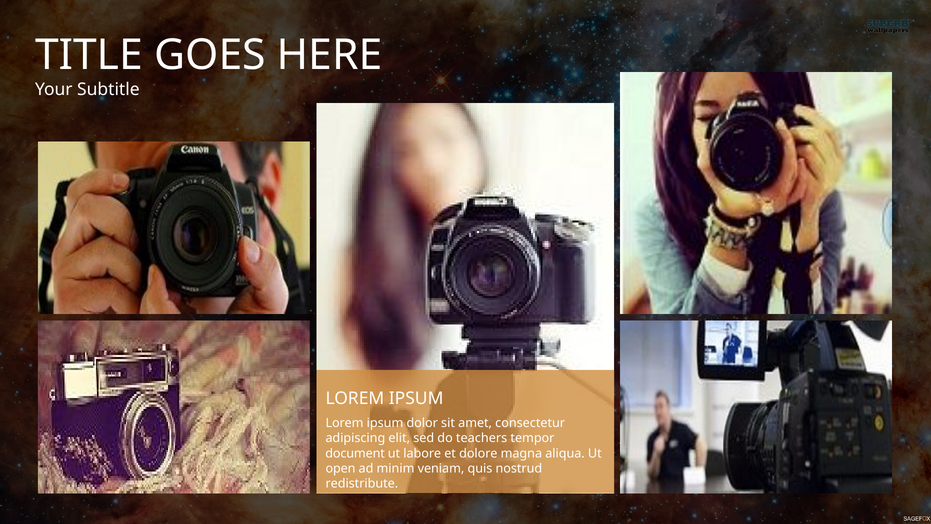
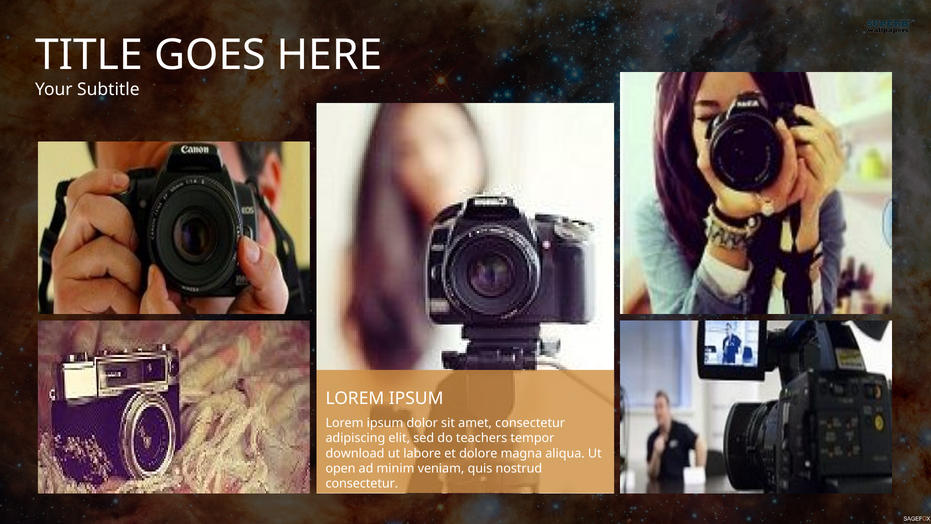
document: document -> download
redistribute at (362, 483): redistribute -> consectetur
